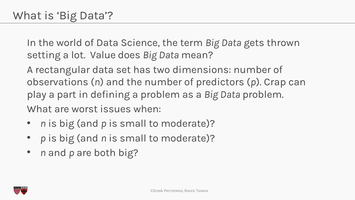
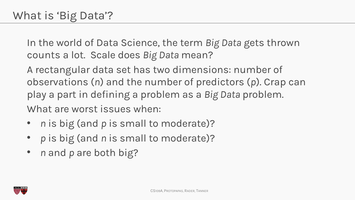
setting: setting -> counts
Value: Value -> Scale
